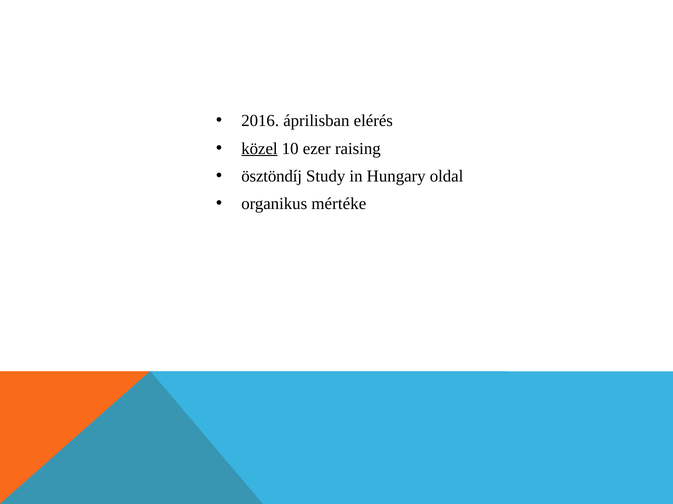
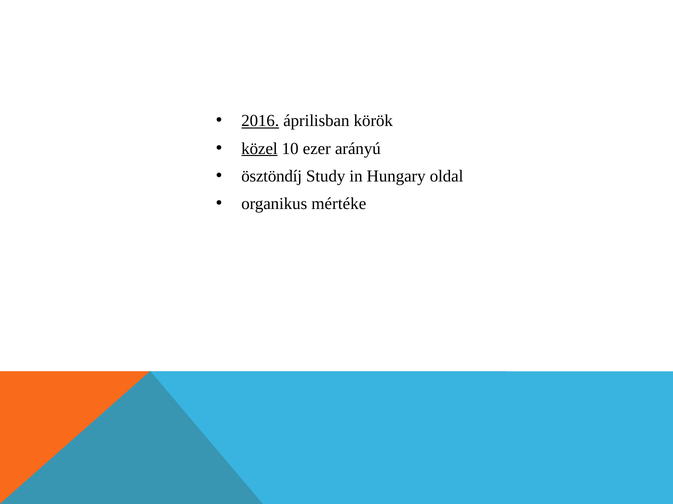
2016 underline: none -> present
elérés: elérés -> körök
raising: raising -> arányú
